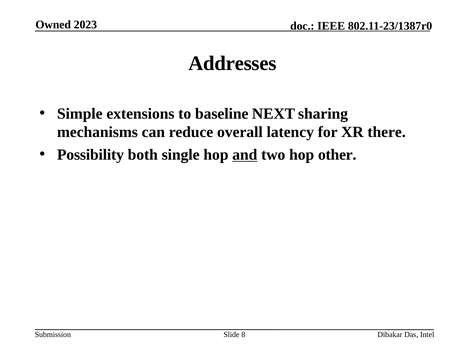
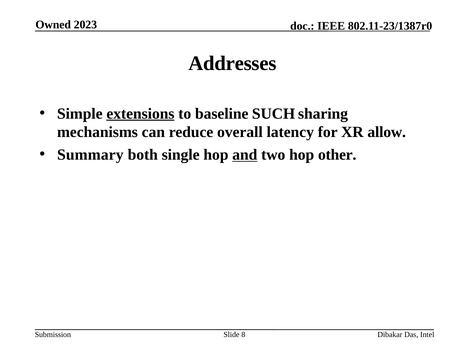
extensions underline: none -> present
NEXT: NEXT -> SUCH
there: there -> allow
Possibility: Possibility -> Summary
